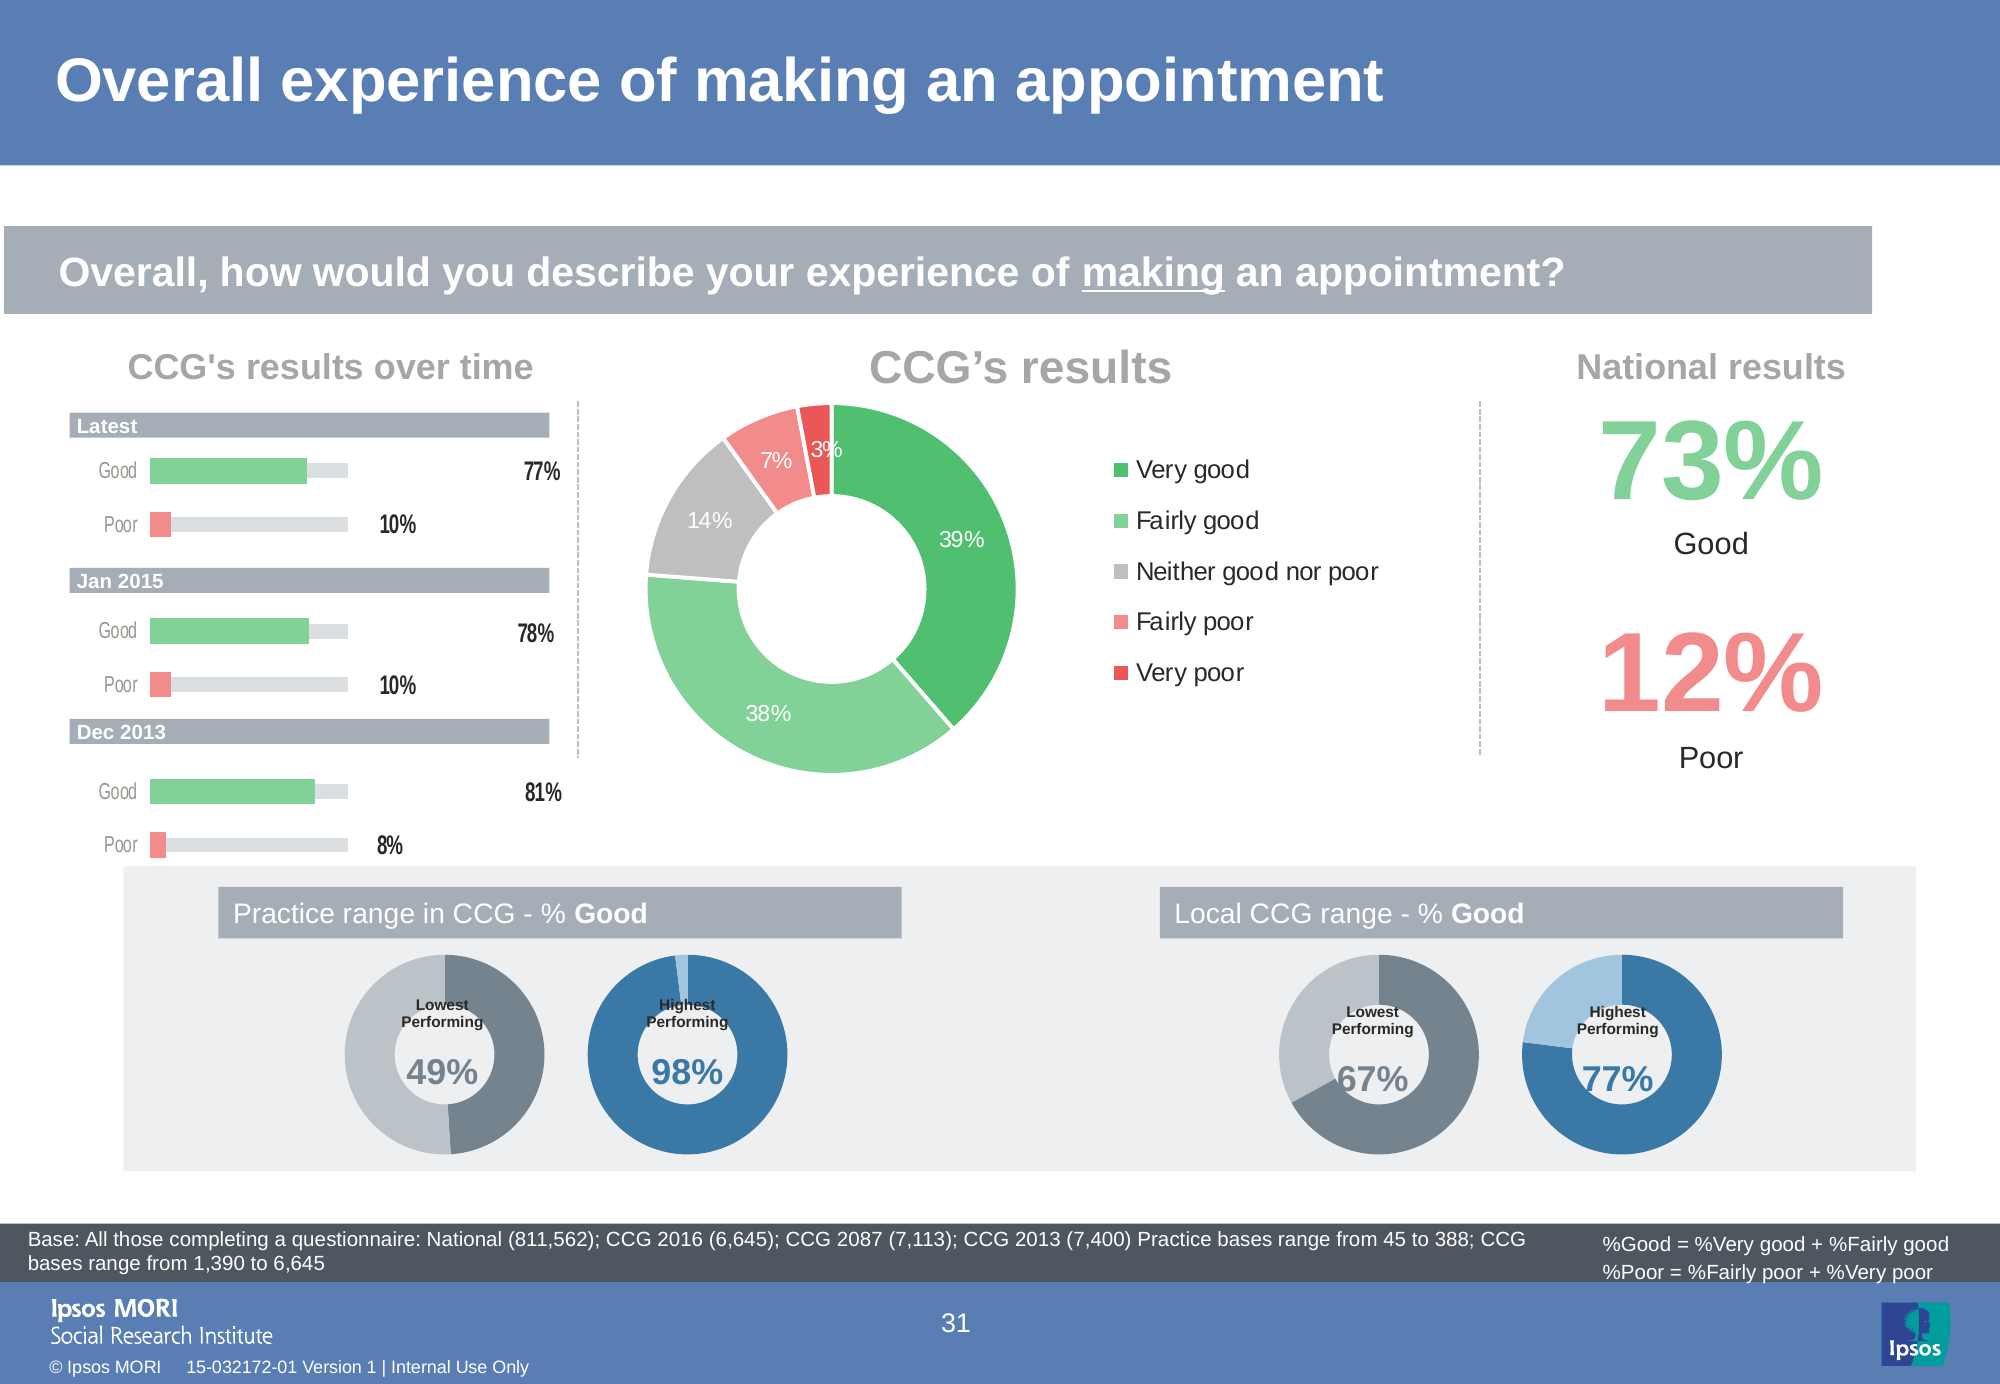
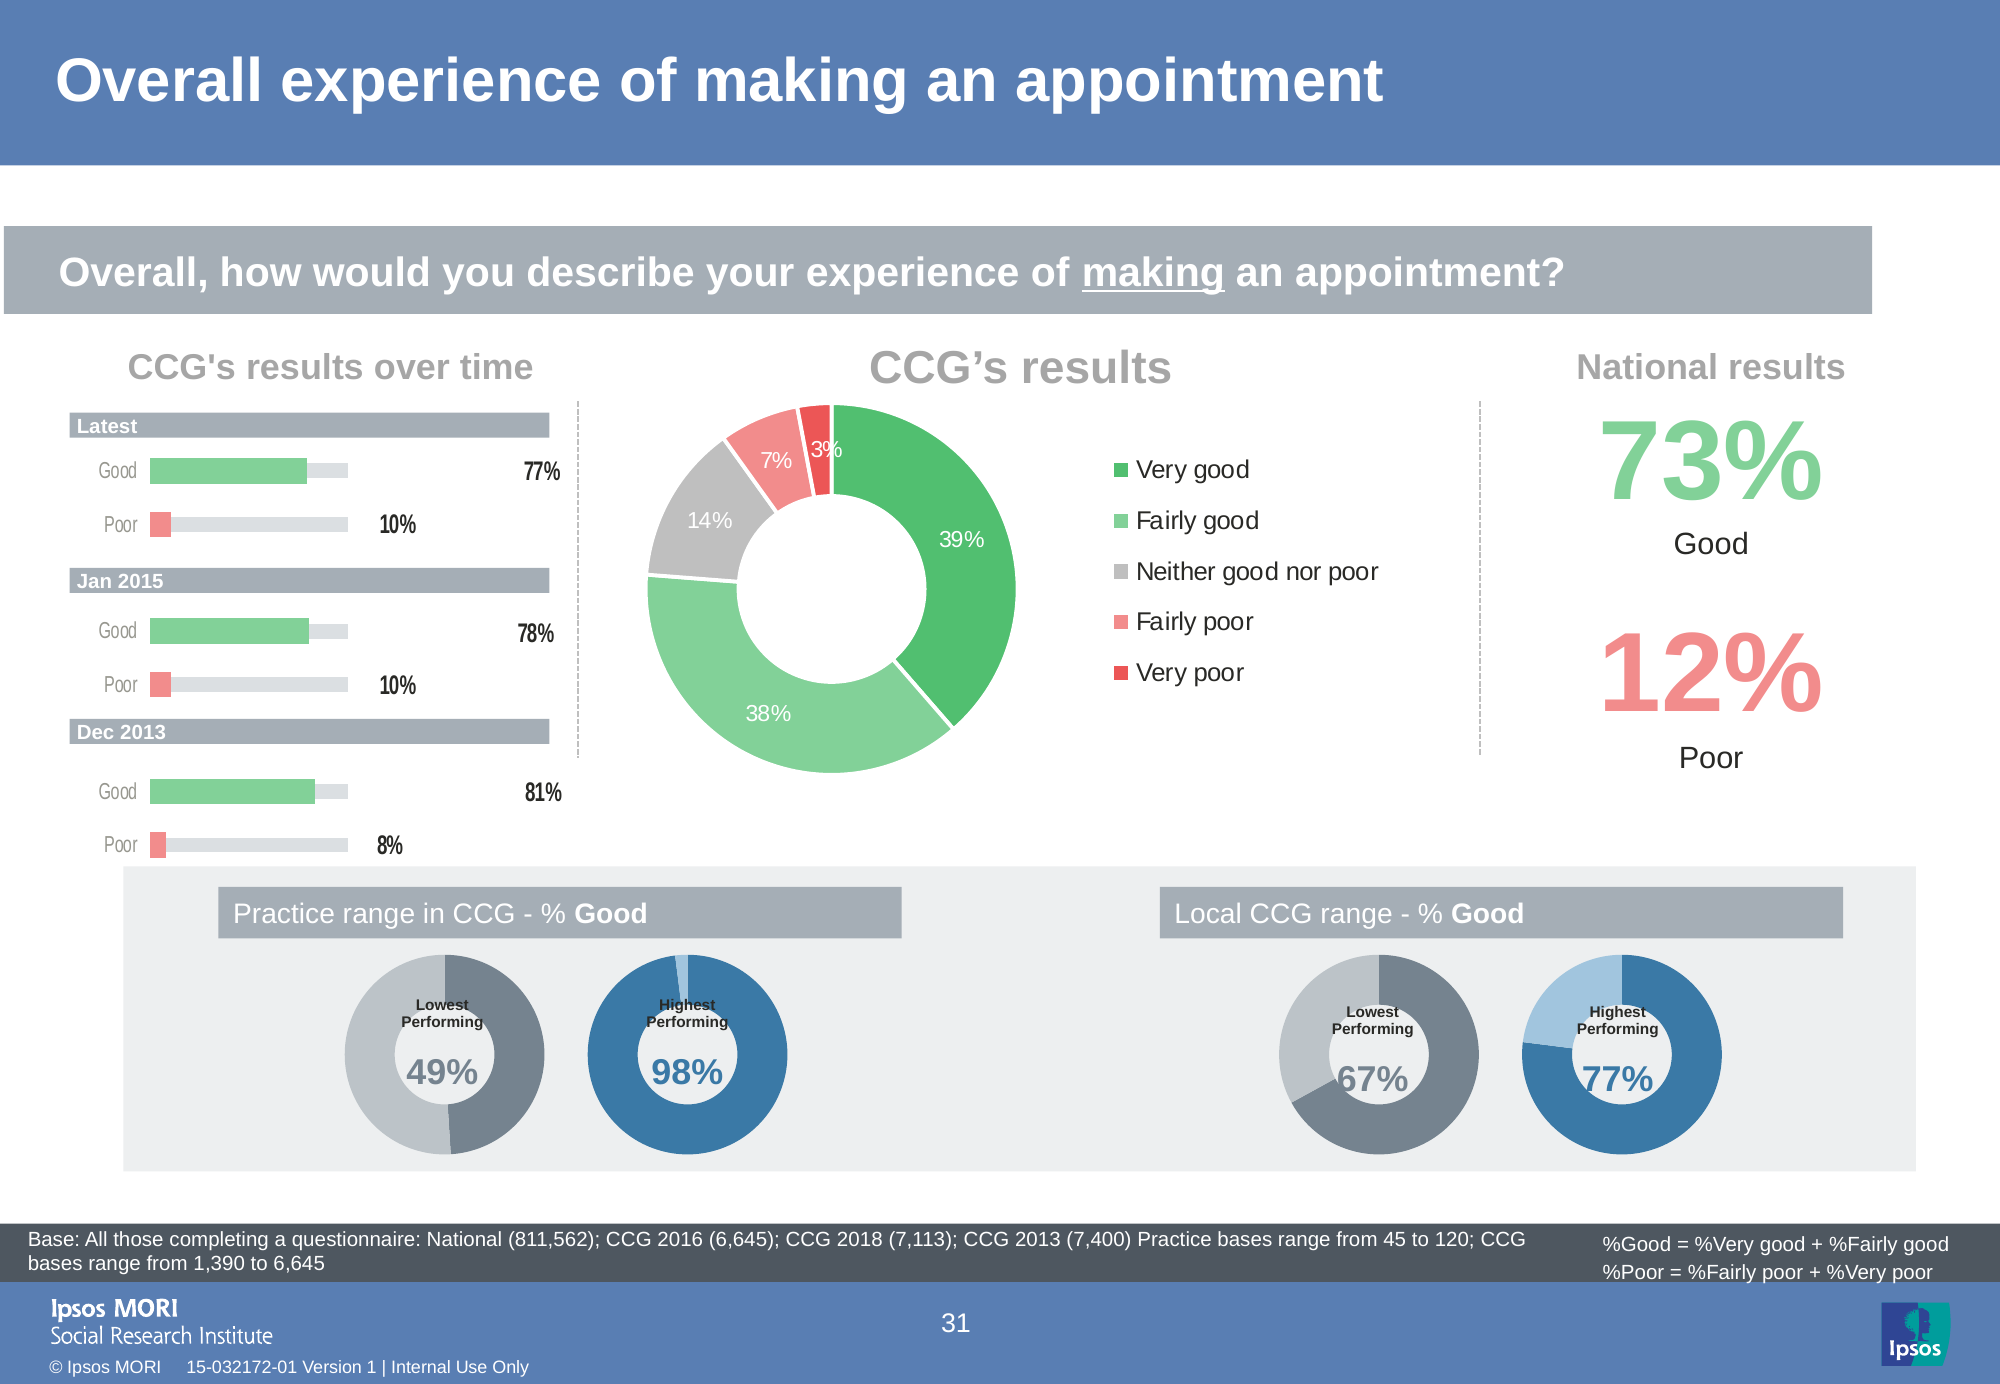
2087: 2087 -> 2018
388: 388 -> 120
